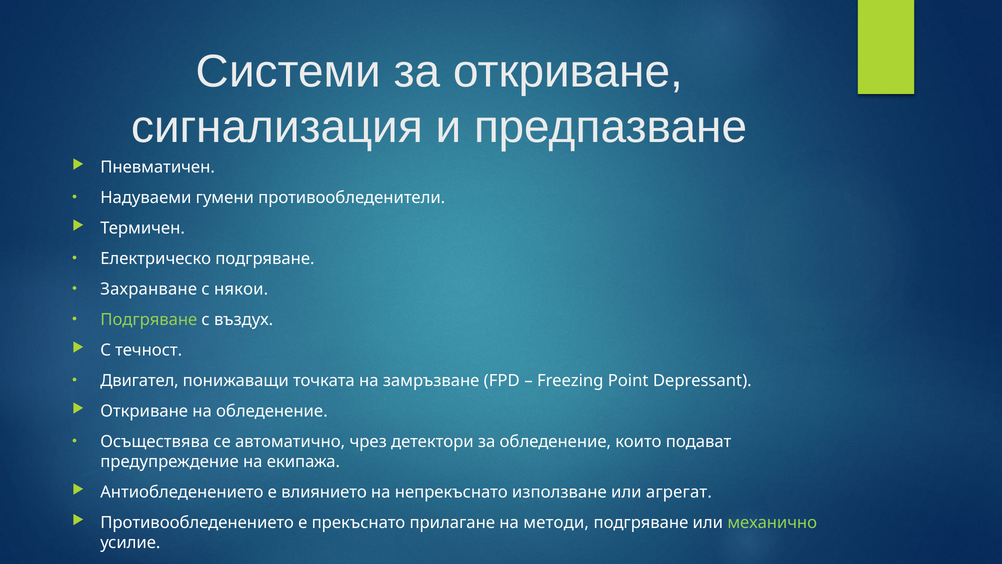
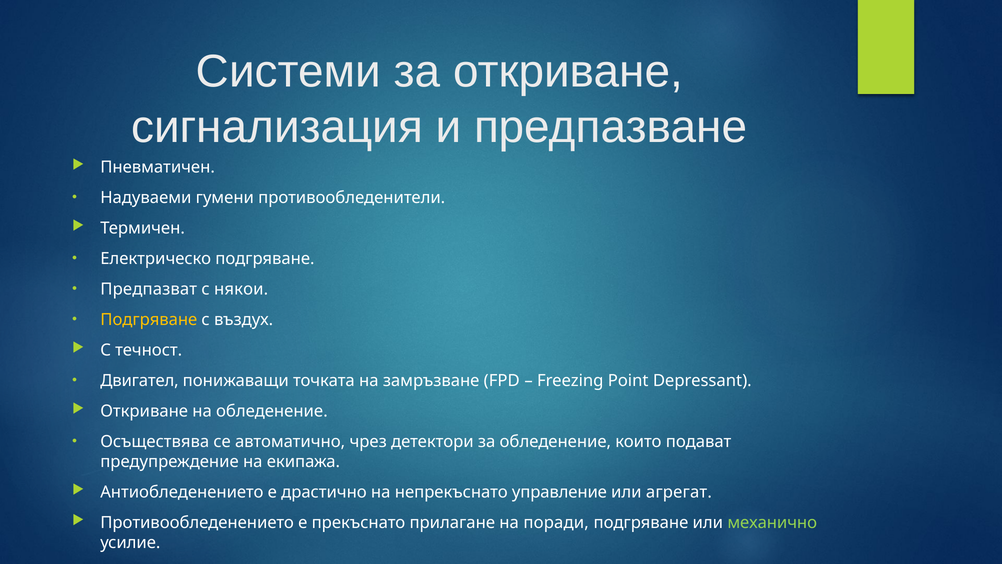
Захранване: Захранване -> Предпазват
Подгряване at (149, 320) colour: light green -> yellow
влиянието: влиянието -> драстично
използване: използване -> управление
методи: методи -> поради
